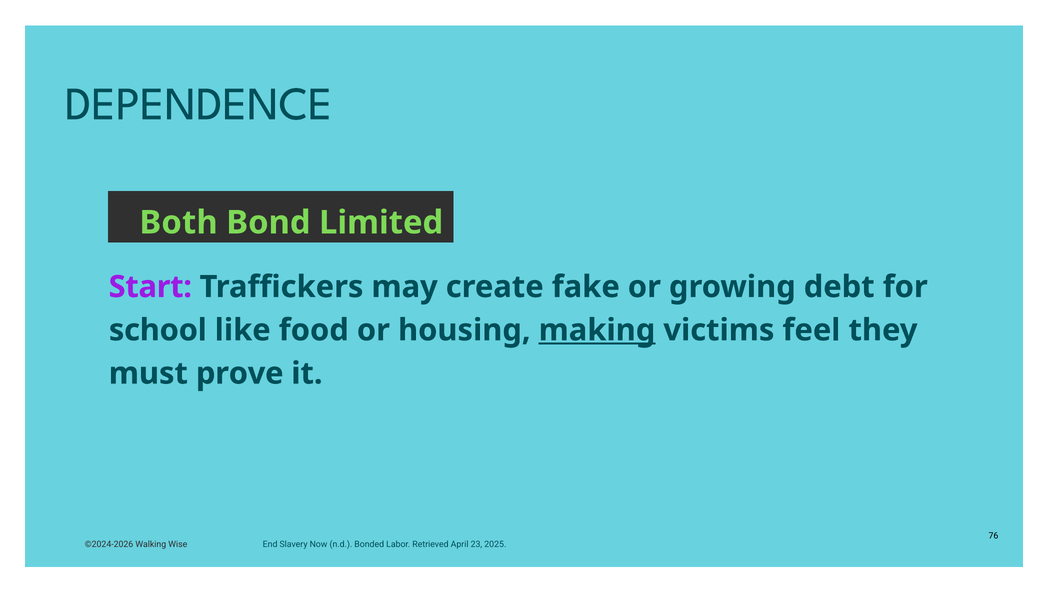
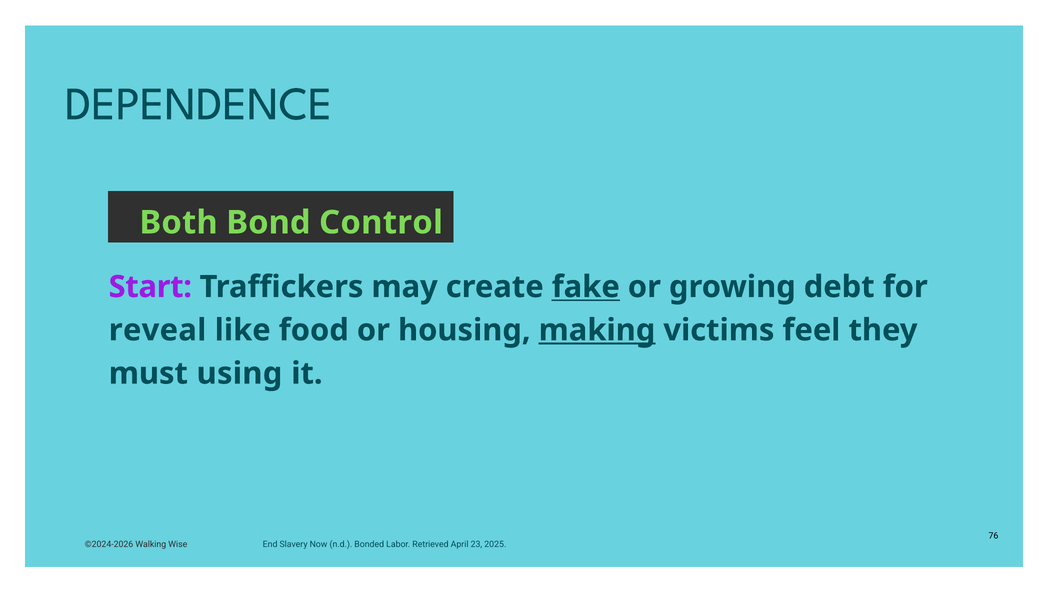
Limited: Limited -> Control
fake underline: none -> present
school: school -> reveal
prove: prove -> using
